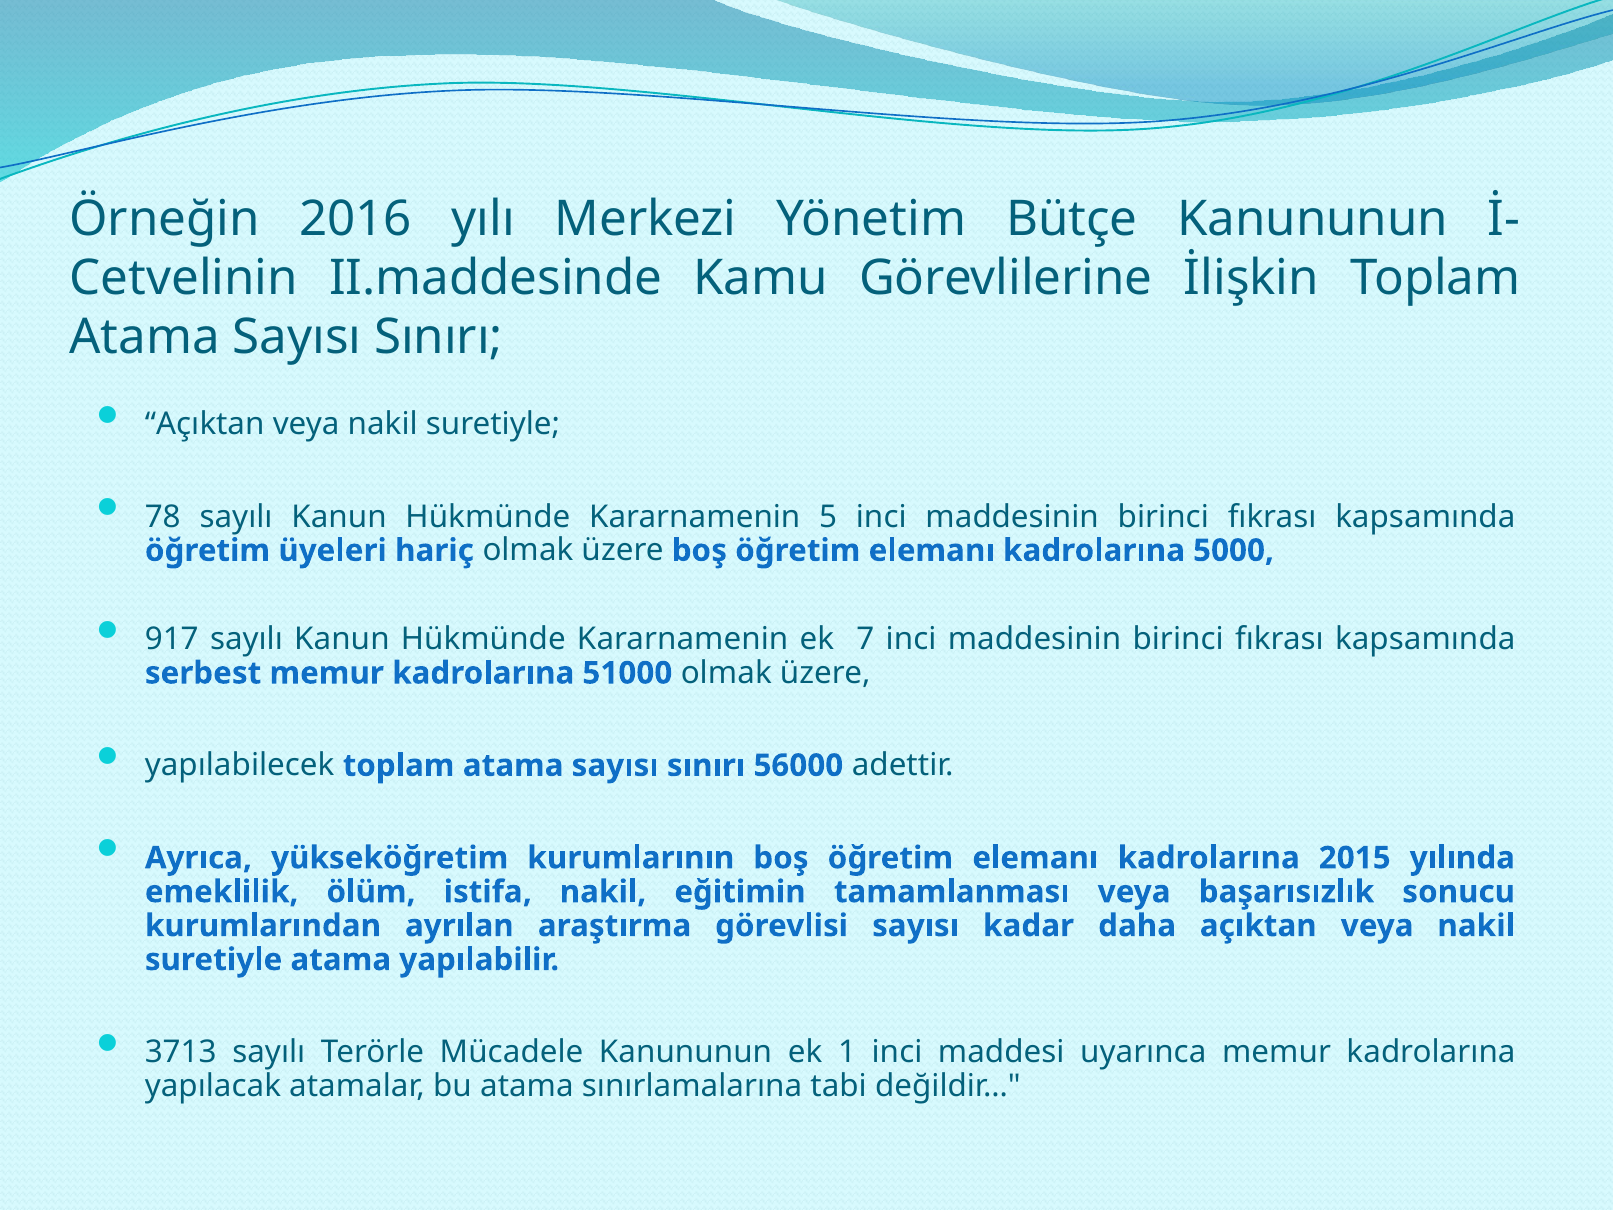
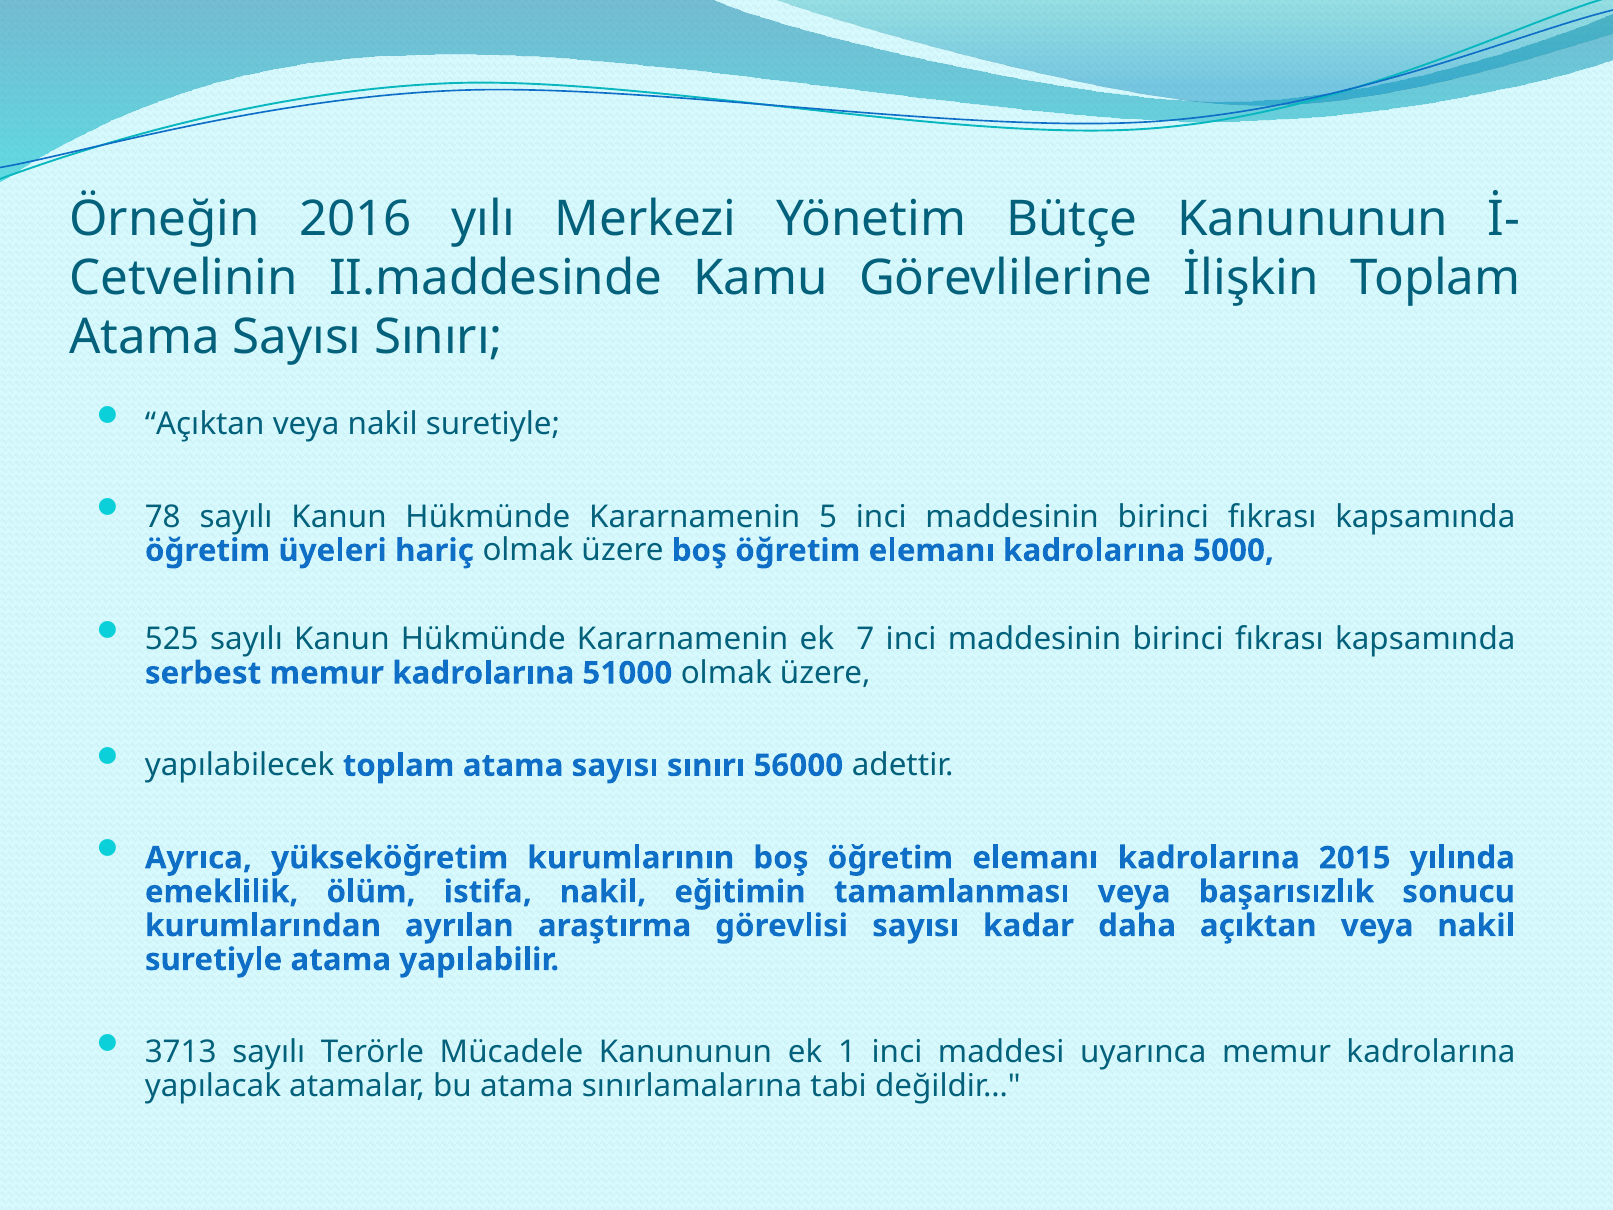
917: 917 -> 525
